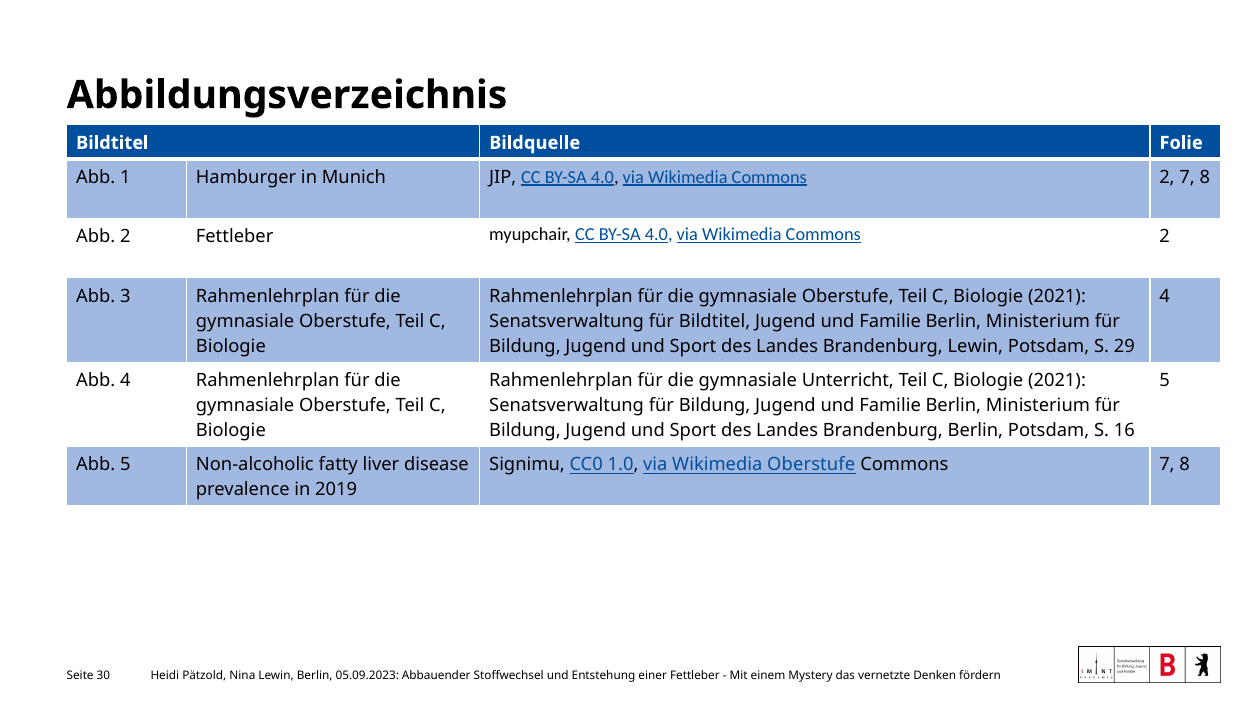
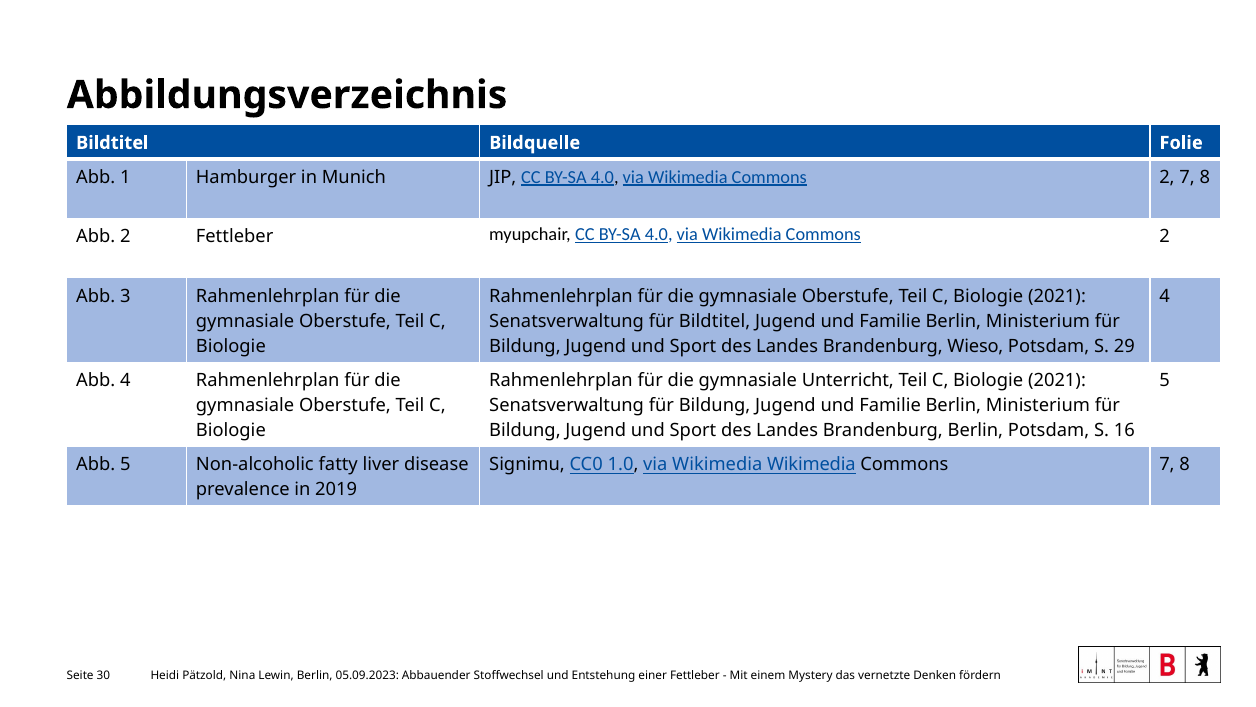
Brandenburg Lewin: Lewin -> Wieso
Wikimedia Oberstufe: Oberstufe -> Wikimedia
